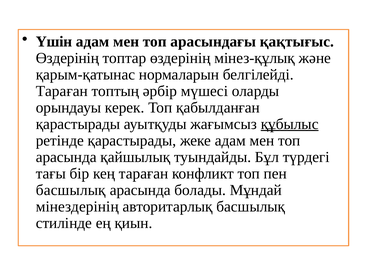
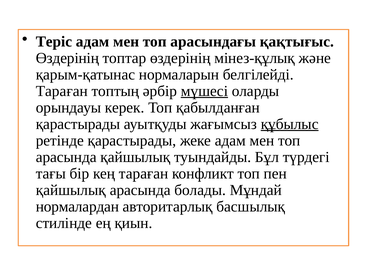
Үшін: Үшін -> Теріс
мүшесі underline: none -> present
басшылық at (71, 190): басшылық -> қайшылық
мінездерінің: мінездерінің -> нормалардан
